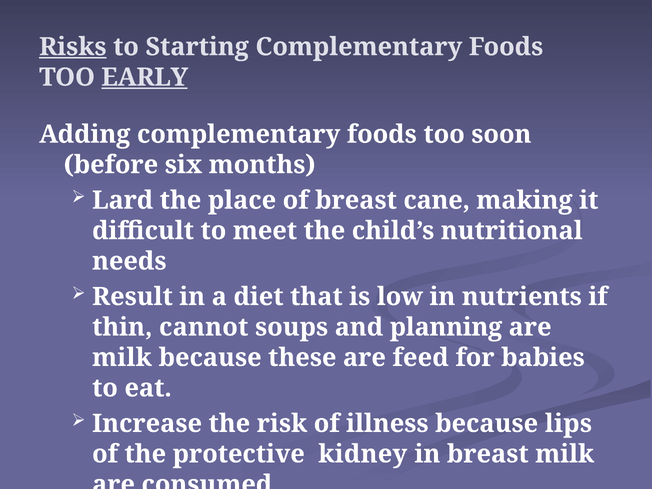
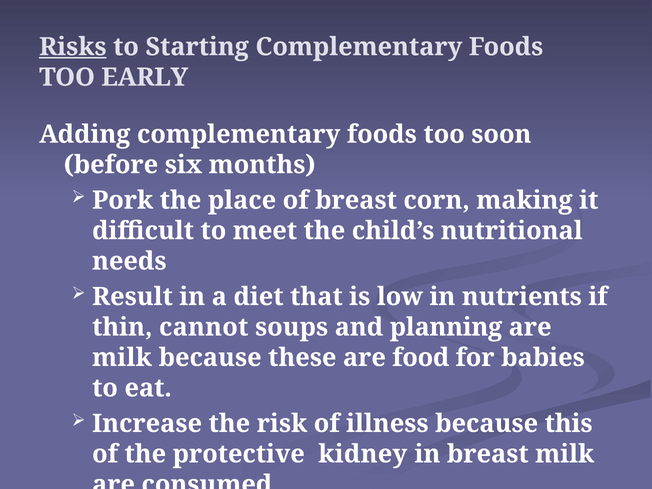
EARLY underline: present -> none
Lard: Lard -> Pork
cane: cane -> corn
feed: feed -> food
lips: lips -> this
